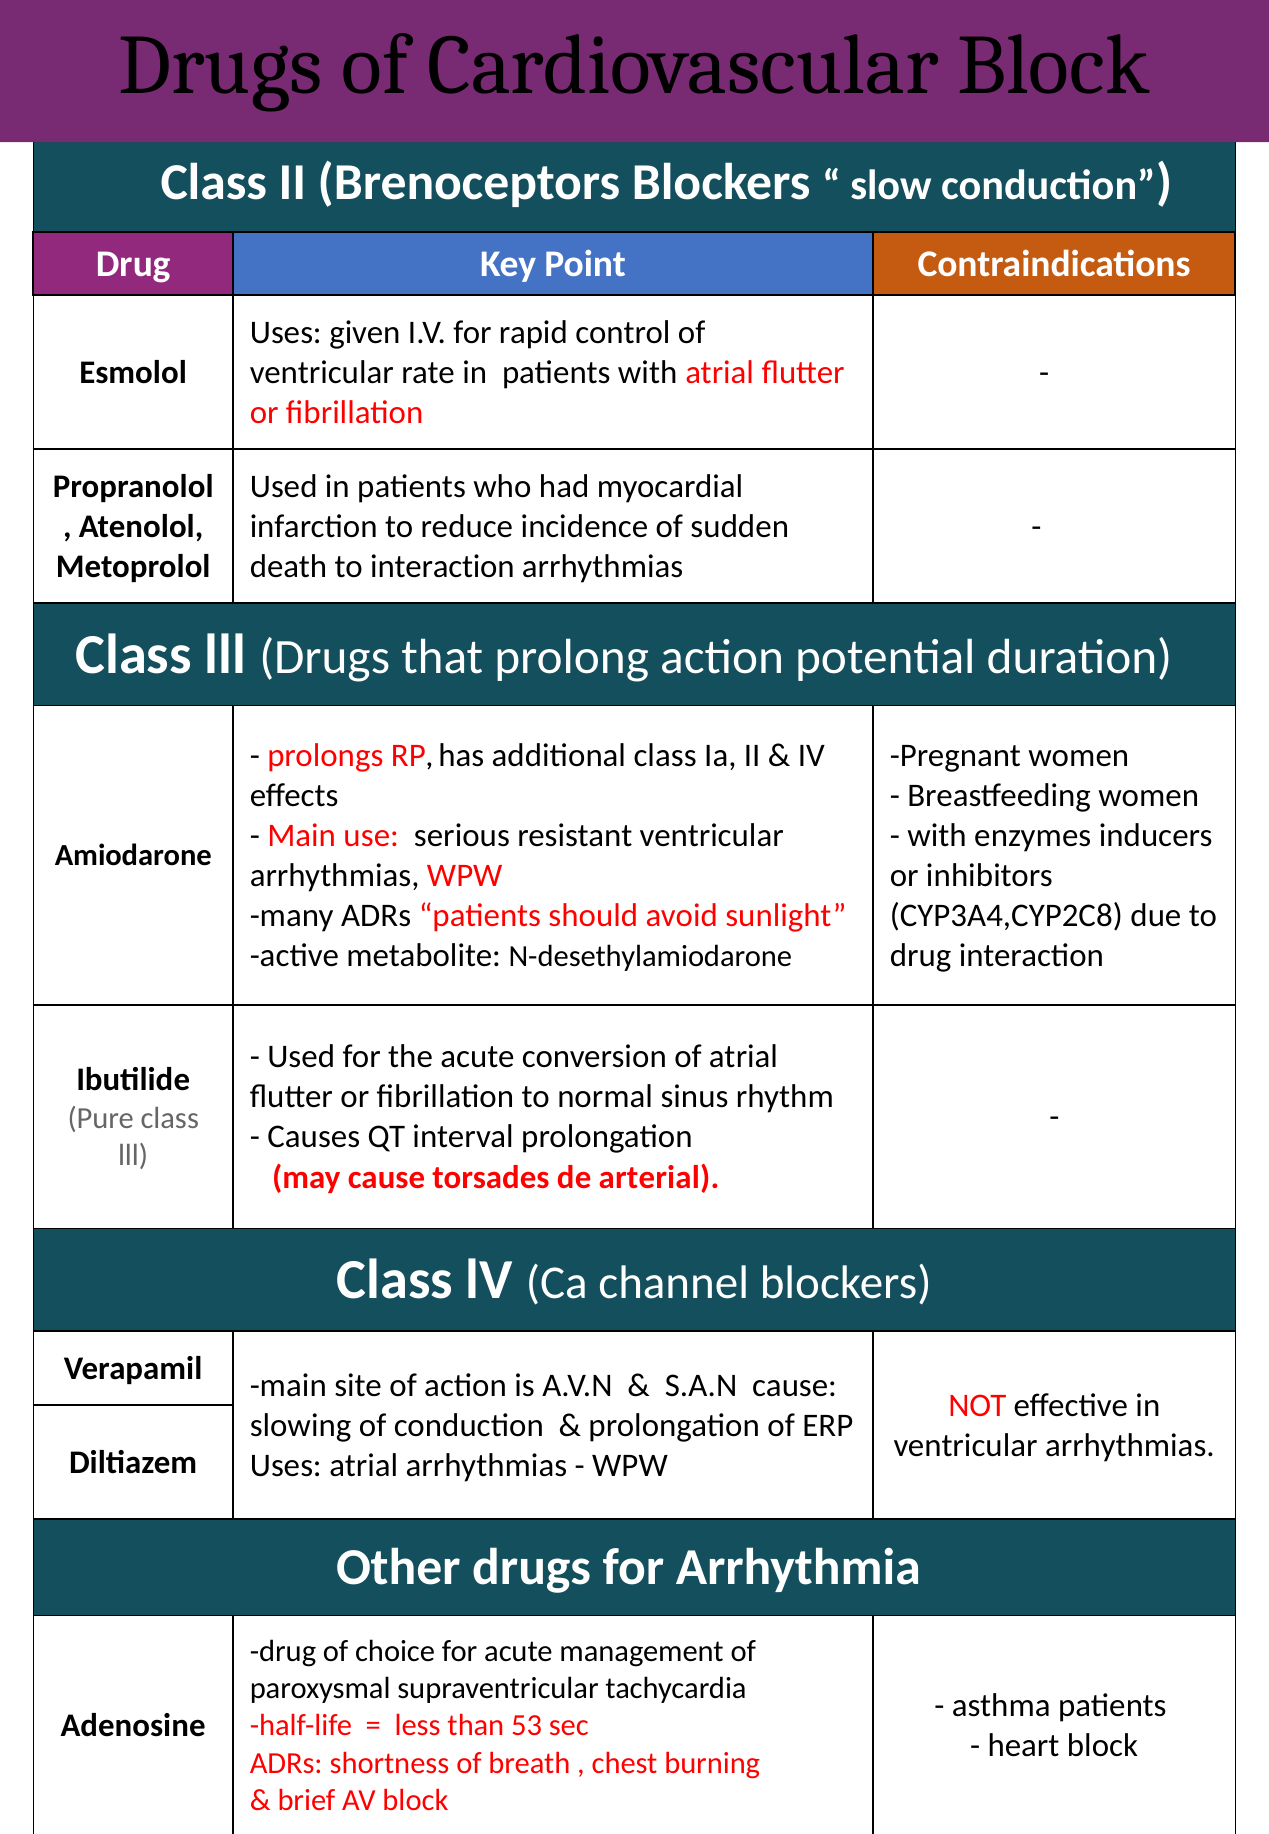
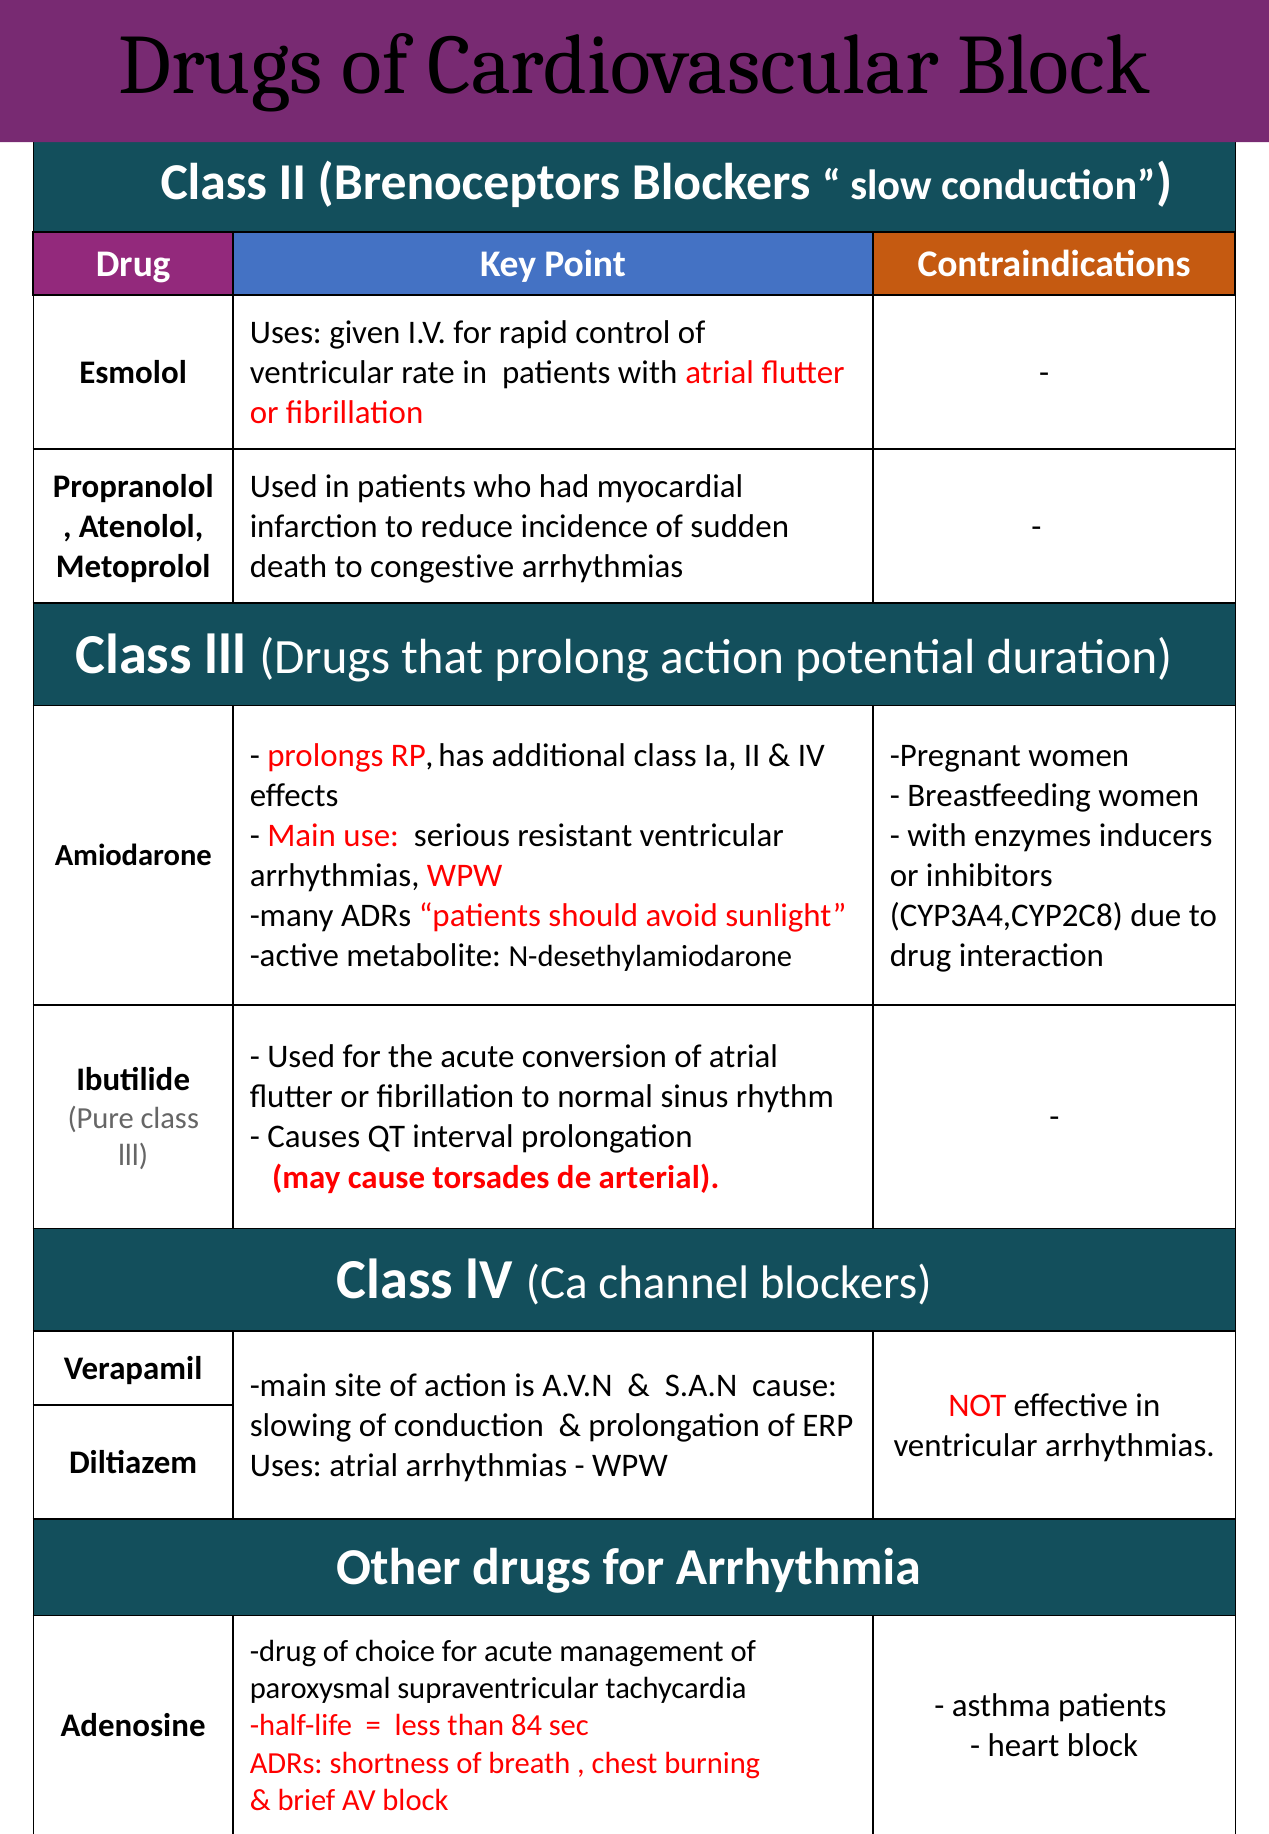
to interaction: interaction -> congestive
53: 53 -> 84
